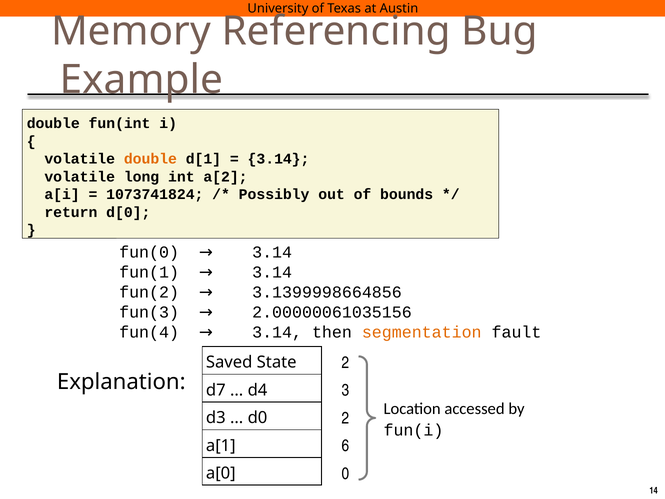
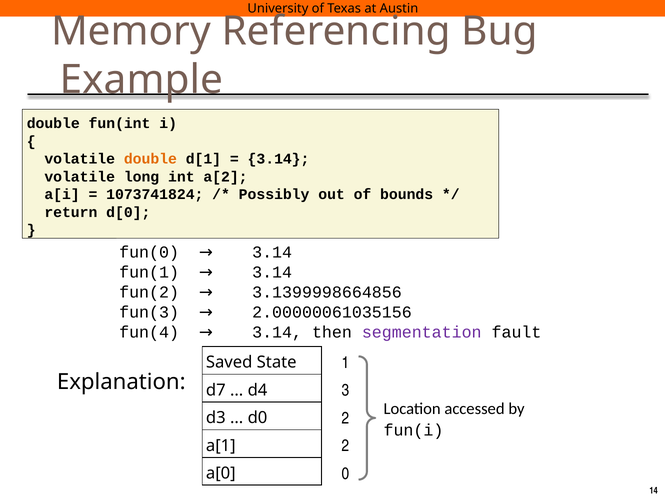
segmentation colour: orange -> purple
State 2: 2 -> 1
a[1 6: 6 -> 2
